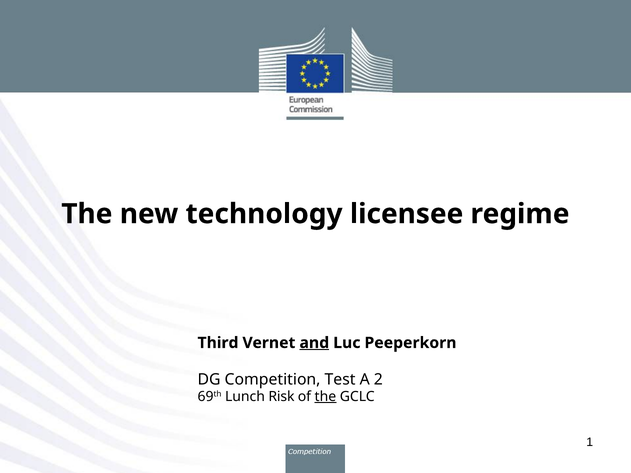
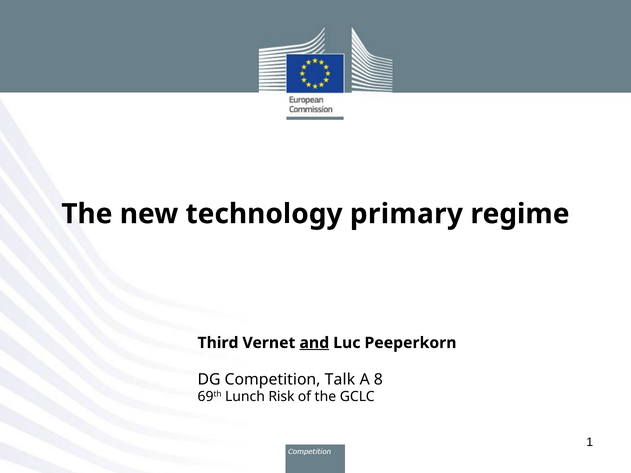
licensee: licensee -> primary
Test: Test -> Talk
2: 2 -> 8
the at (325, 397) underline: present -> none
